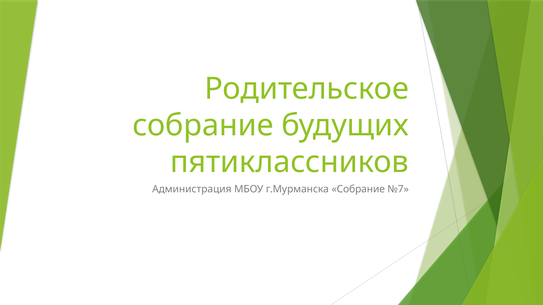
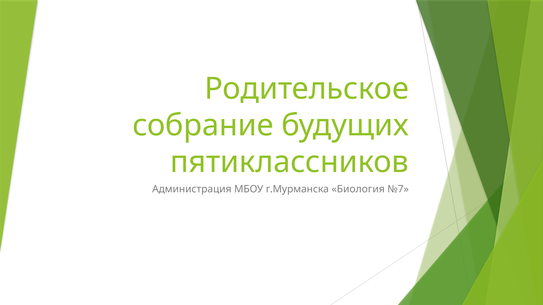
г.Мурманска Собрание: Собрание -> Биология
